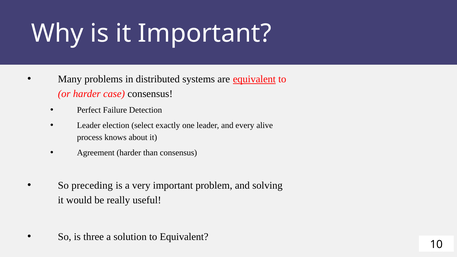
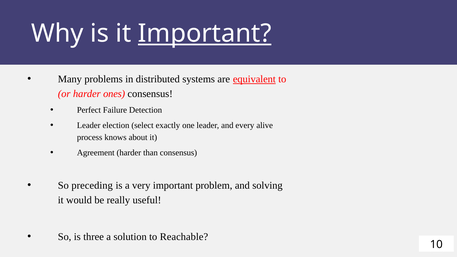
Important at (205, 34) underline: none -> present
case: case -> ones
to Equivalent: Equivalent -> Reachable
